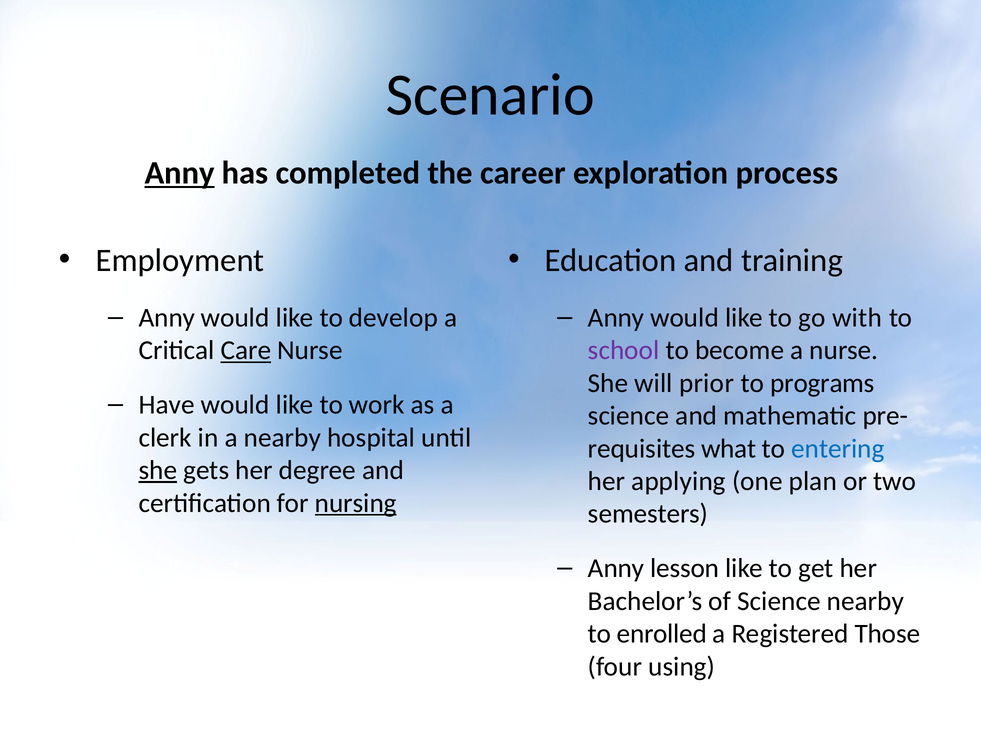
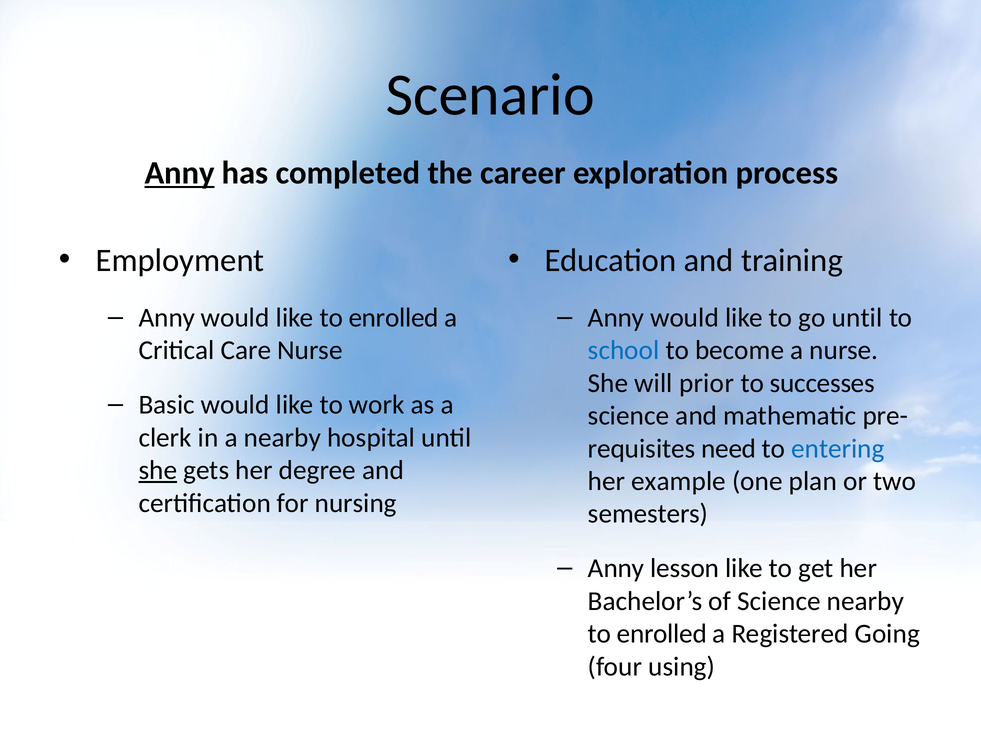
like to develop: develop -> enrolled
go with: with -> until
Care underline: present -> none
school colour: purple -> blue
programs: programs -> successes
Have: Have -> Basic
what: what -> need
applying: applying -> example
nursing underline: present -> none
Those: Those -> Going
